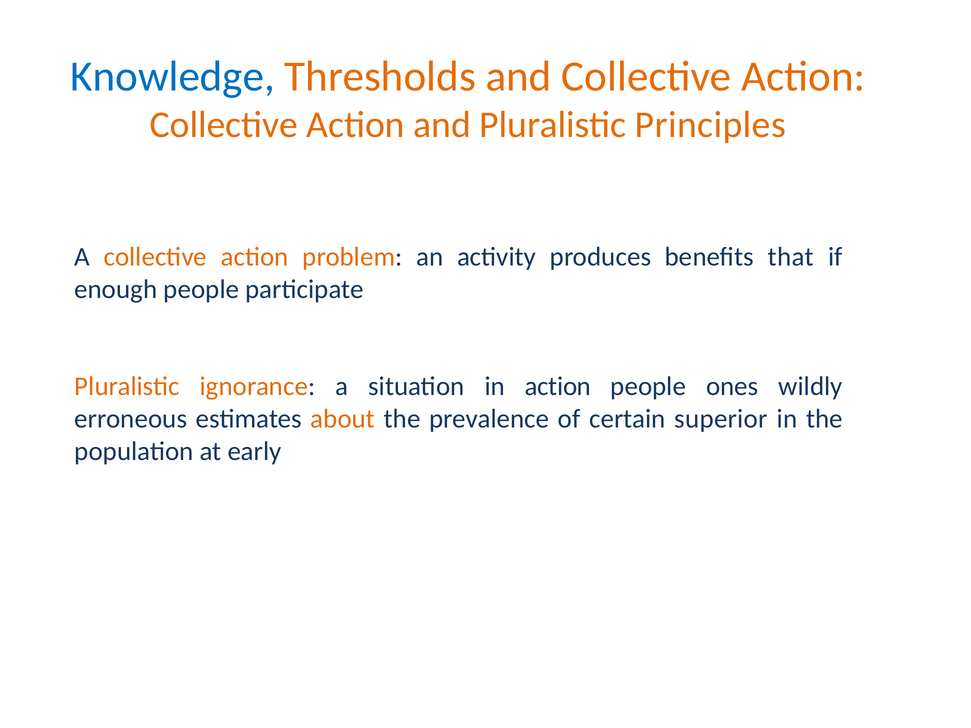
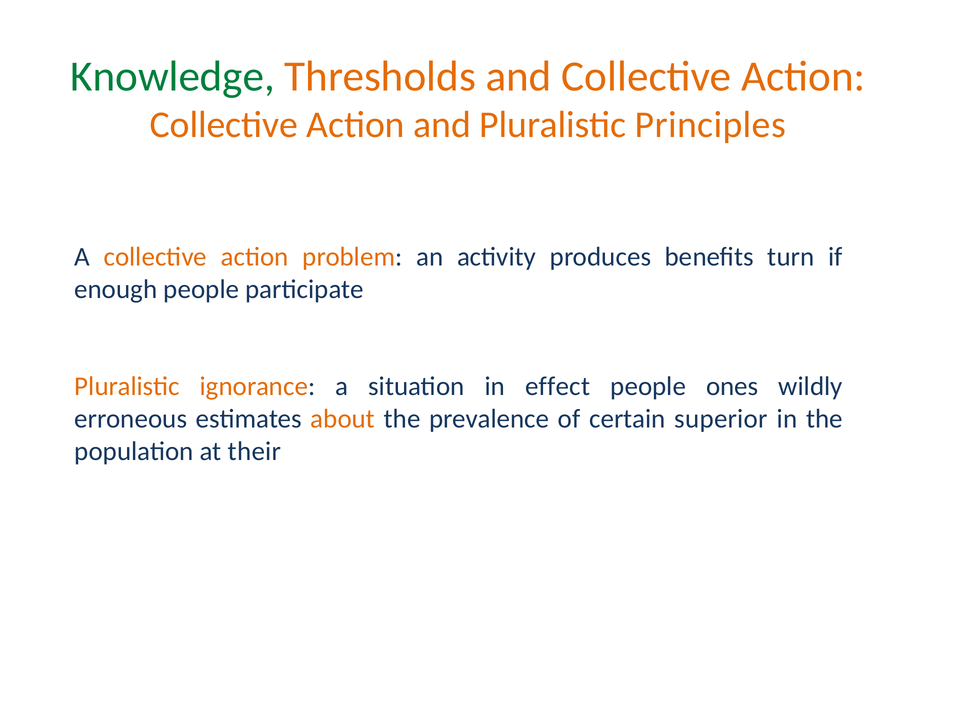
Knowledge colour: blue -> green
that: that -> turn
in action: action -> effect
early: early -> their
